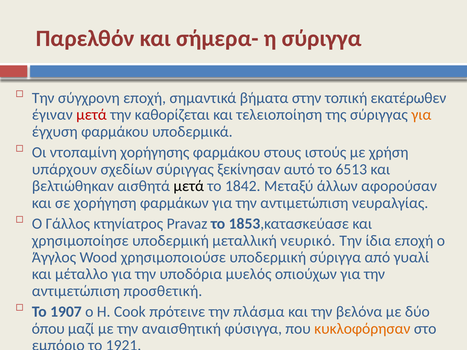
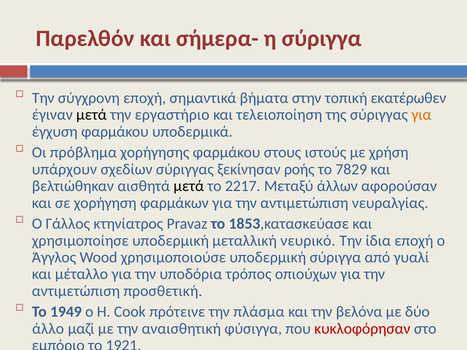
μετά at (91, 115) colour: red -> black
καθορίζεται: καθορίζεται -> εργαστήριο
ντοπαμίνη: ντοπαμίνη -> πρόβλημα
αυτό: αυτό -> ροής
6513: 6513 -> 7829
1842: 1842 -> 2217
μυελός: μυελός -> τρόπος
1907: 1907 -> 1949
όπου: όπου -> άλλο
κυκλοφόρησαν colour: orange -> red
